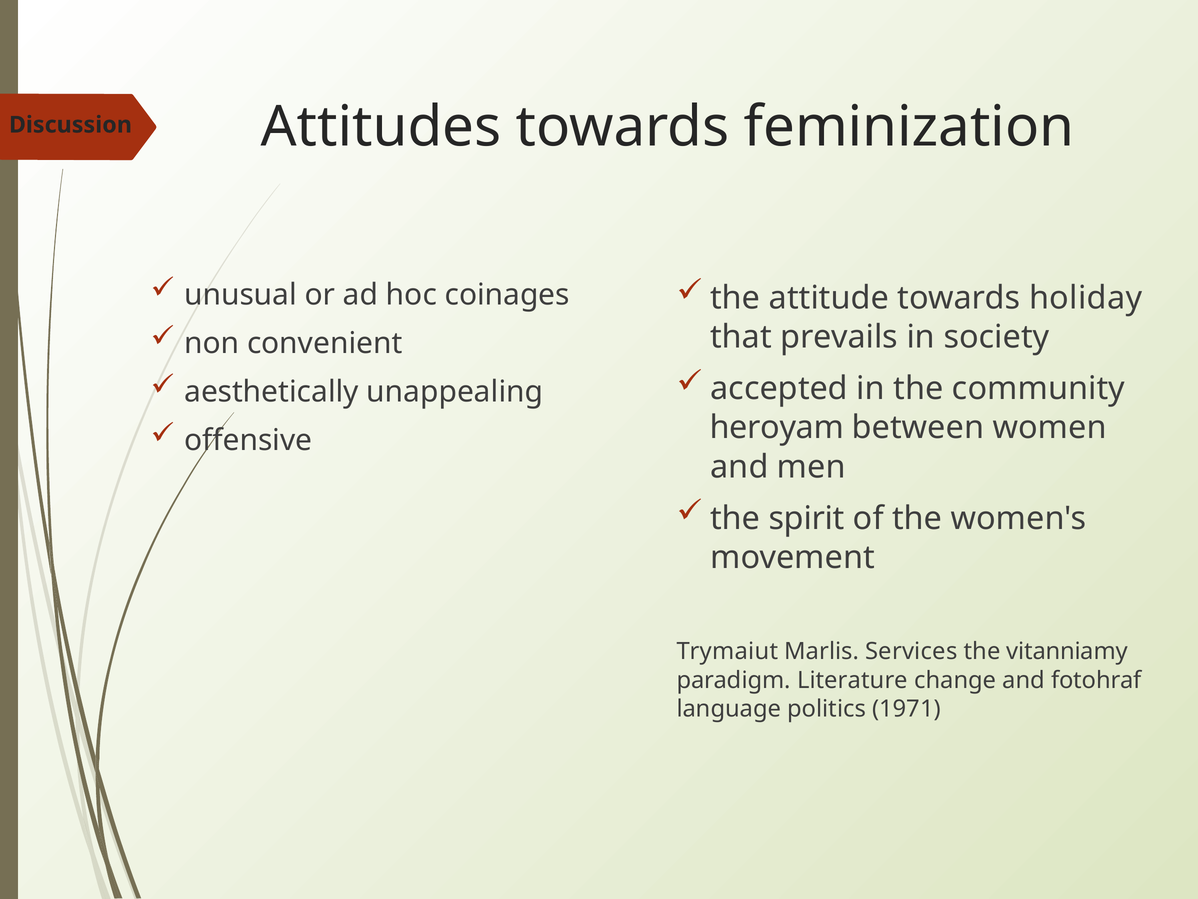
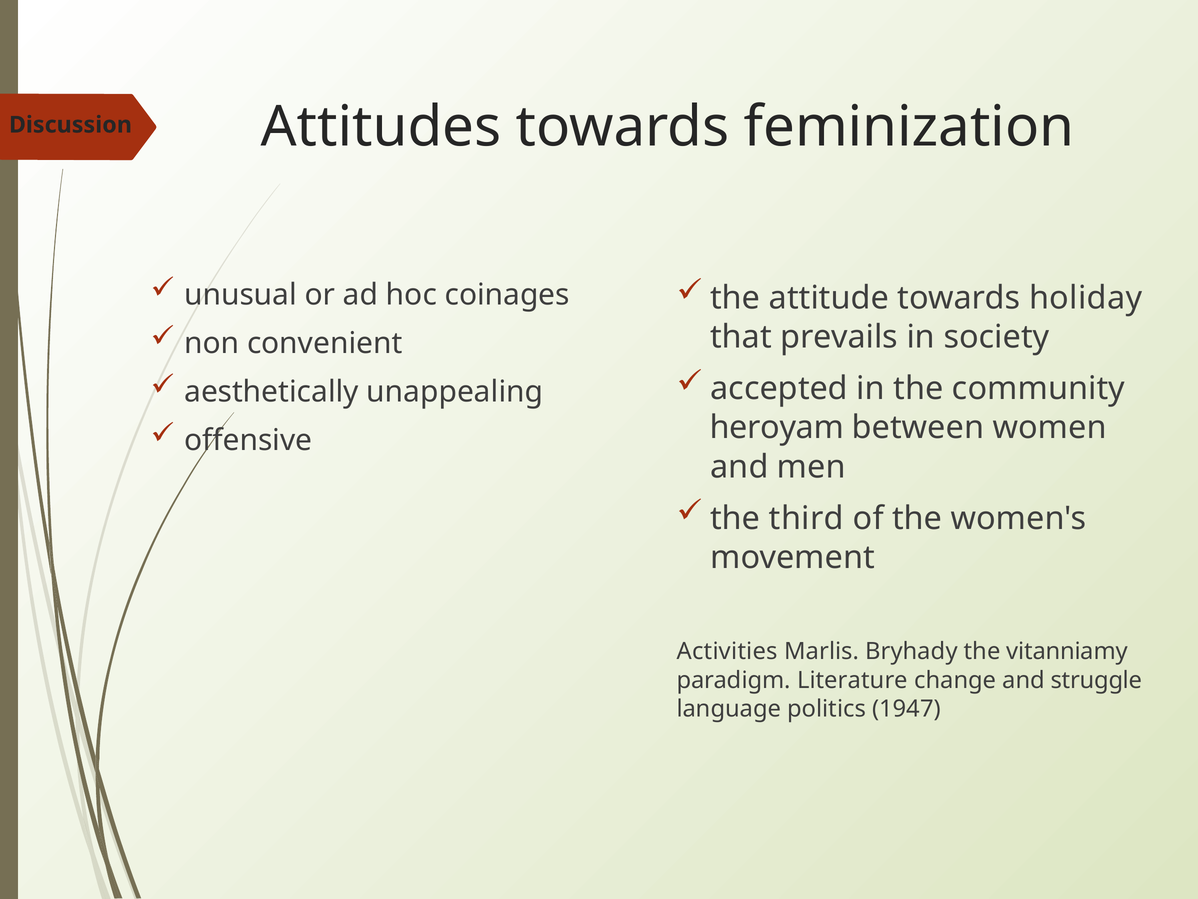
spirit: spirit -> third
Trymaiut: Trymaiut -> Activities
Services: Services -> Bryhady
fotohraf: fotohraf -> struggle
1971: 1971 -> 1947
